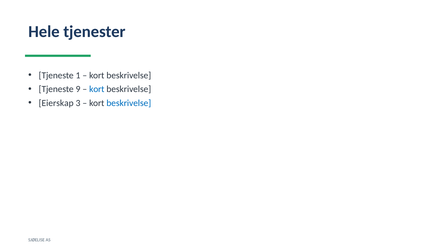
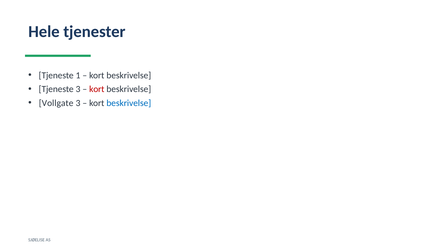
Tjeneste 9: 9 -> 3
kort at (97, 89) colour: blue -> red
Eierskap: Eierskap -> Vollgate
